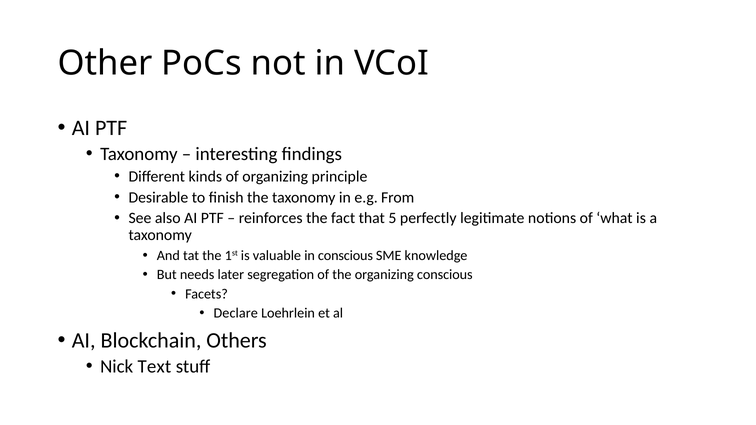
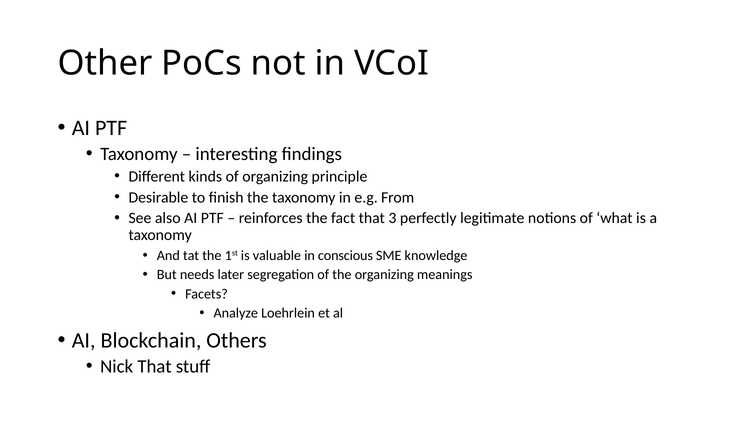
5: 5 -> 3
organizing conscious: conscious -> meanings
Declare: Declare -> Analyze
Nick Text: Text -> That
